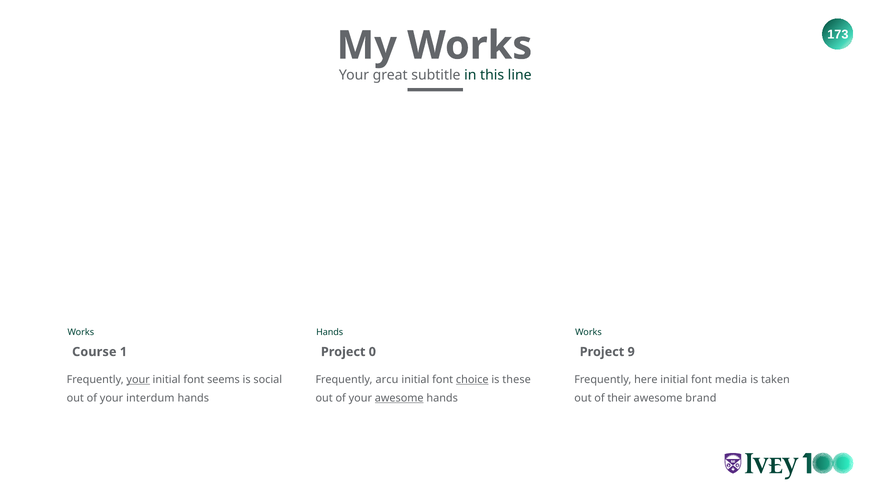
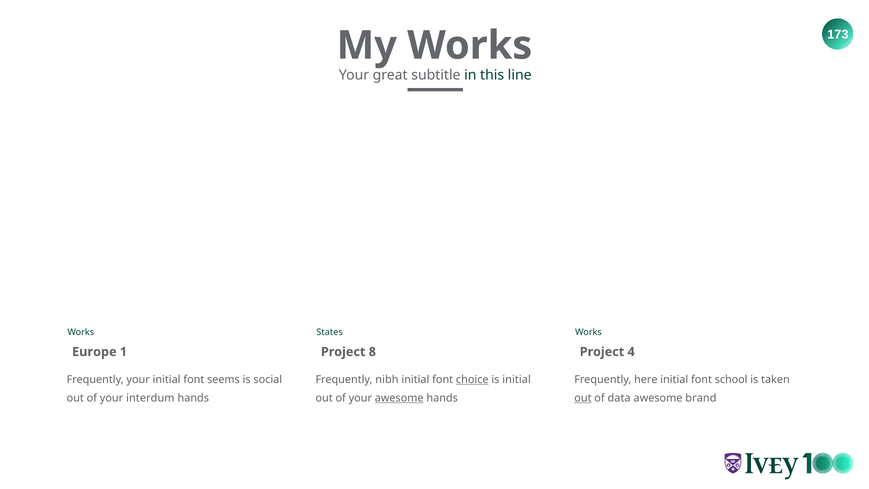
Hands at (330, 332): Hands -> States
Course: Course -> Europe
0: 0 -> 8
9: 9 -> 4
your at (138, 380) underline: present -> none
arcu: arcu -> nibh
is these: these -> initial
media: media -> school
out at (583, 398) underline: none -> present
their: their -> data
